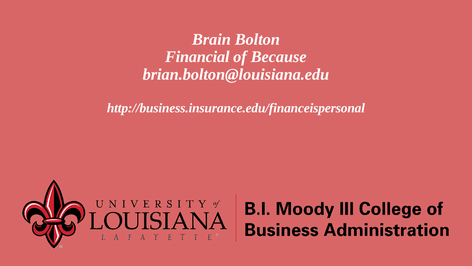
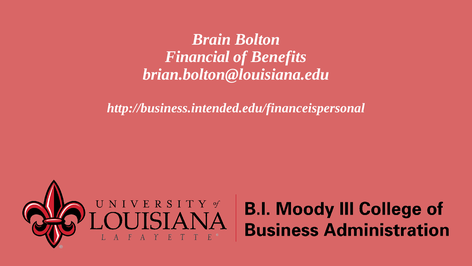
Because: Because -> Benefits
http://business.insurance.edu/financeispersonal: http://business.insurance.edu/financeispersonal -> http://business.intended.edu/financeispersonal
